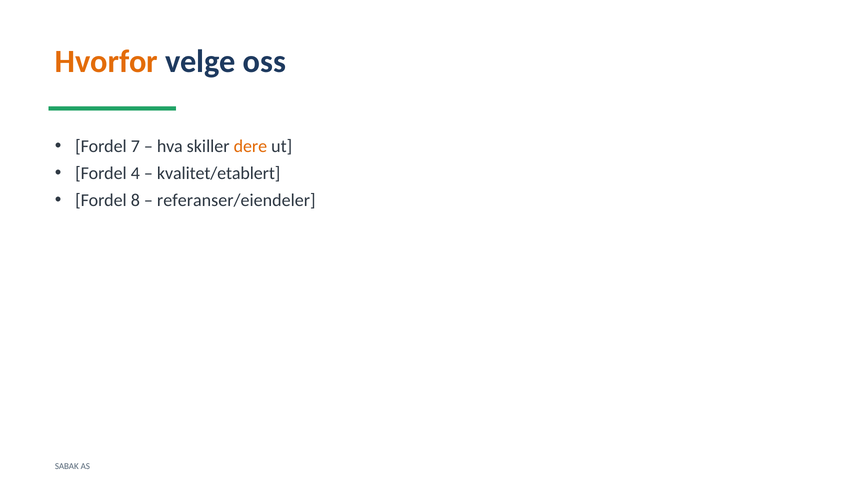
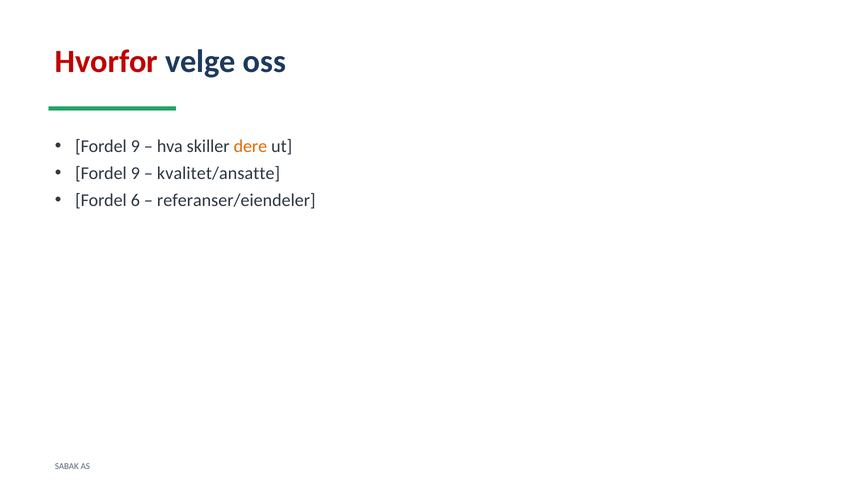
Hvorfor colour: orange -> red
7 at (135, 146): 7 -> 9
4 at (135, 173): 4 -> 9
kvalitet/etablert: kvalitet/etablert -> kvalitet/ansatte
8: 8 -> 6
